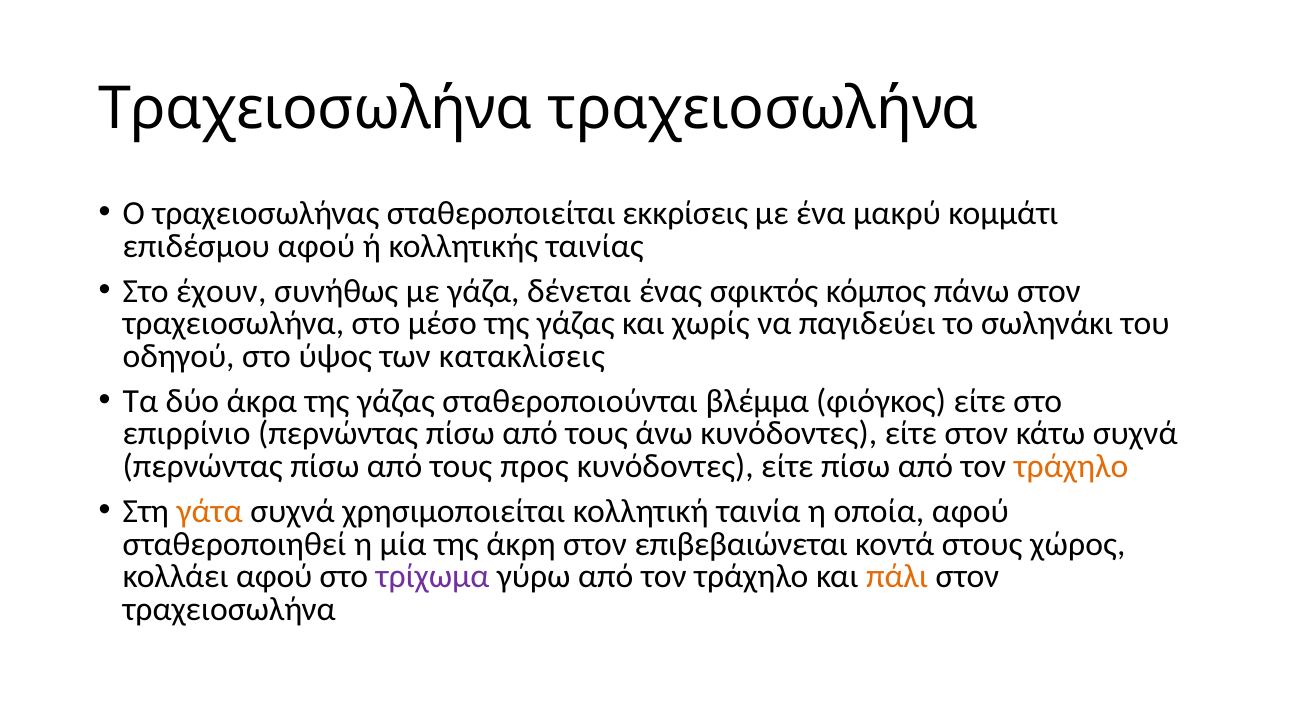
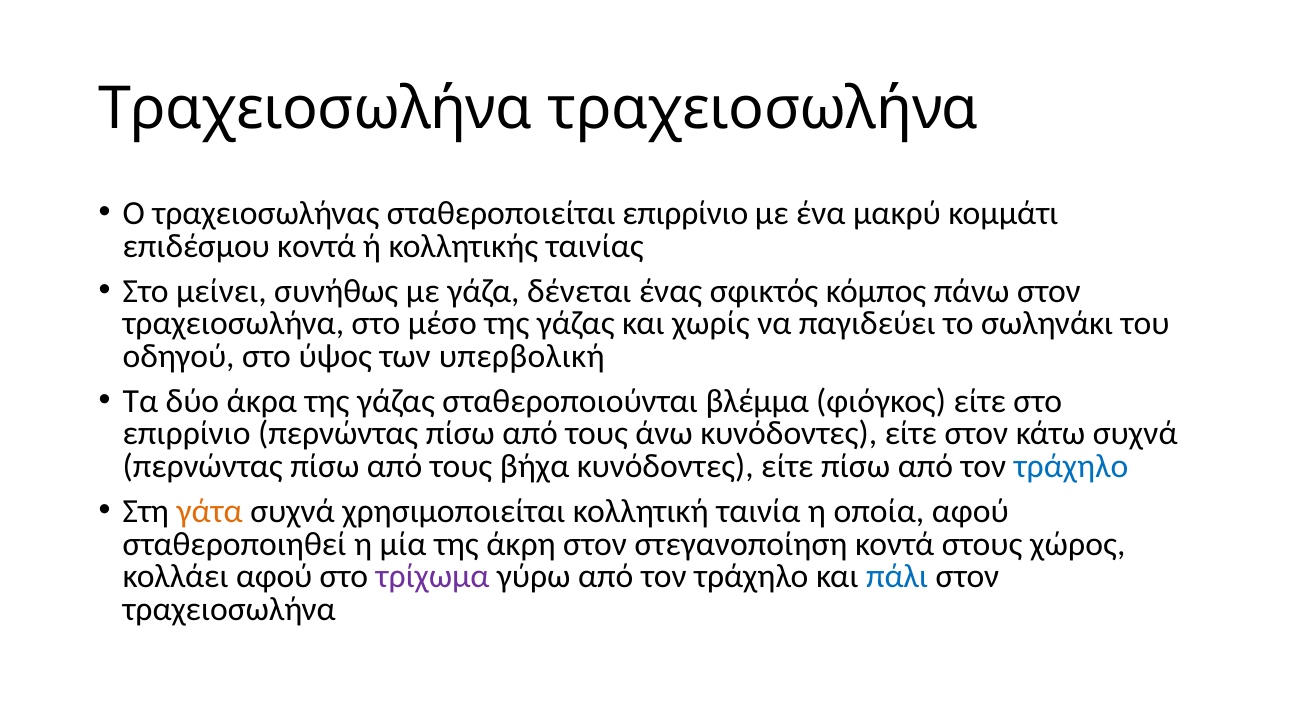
σταθεροποιείται εκκρίσεις: εκκρίσεις -> επιρρίνιο
επιδέσμου αφού: αφού -> κοντά
έχουν: έχουν -> μείνει
κατακλίσεις: κατακλίσεις -> υπερβολική
προς: προς -> βήχα
τράχηλο at (1071, 466) colour: orange -> blue
επιβεβαιώνεται: επιβεβαιώνεται -> στεγανοποίηση
πάλι colour: orange -> blue
